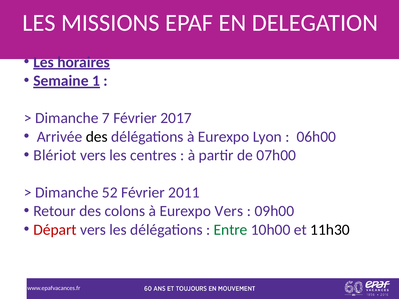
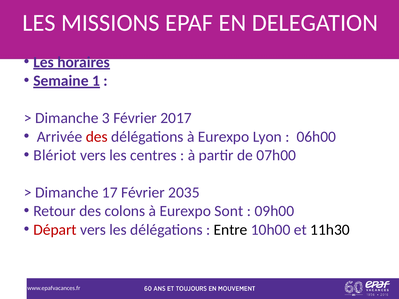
7: 7 -> 3
des at (97, 137) colour: black -> red
52: 52 -> 17
2011: 2011 -> 2035
Eurexpo Vers: Vers -> Sont
Entre colour: green -> black
